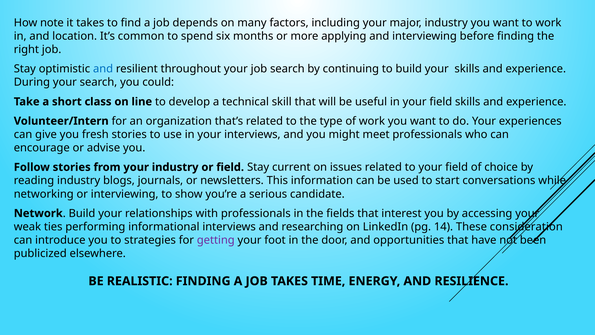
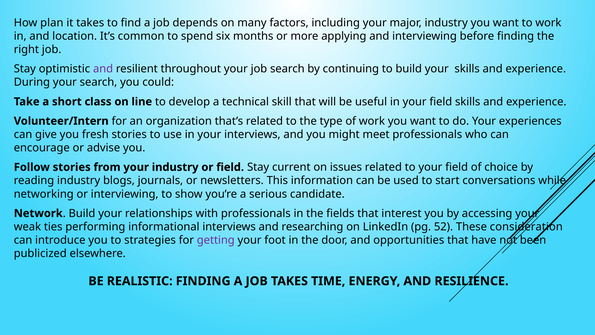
note: note -> plan
and at (103, 69) colour: blue -> purple
14: 14 -> 52
